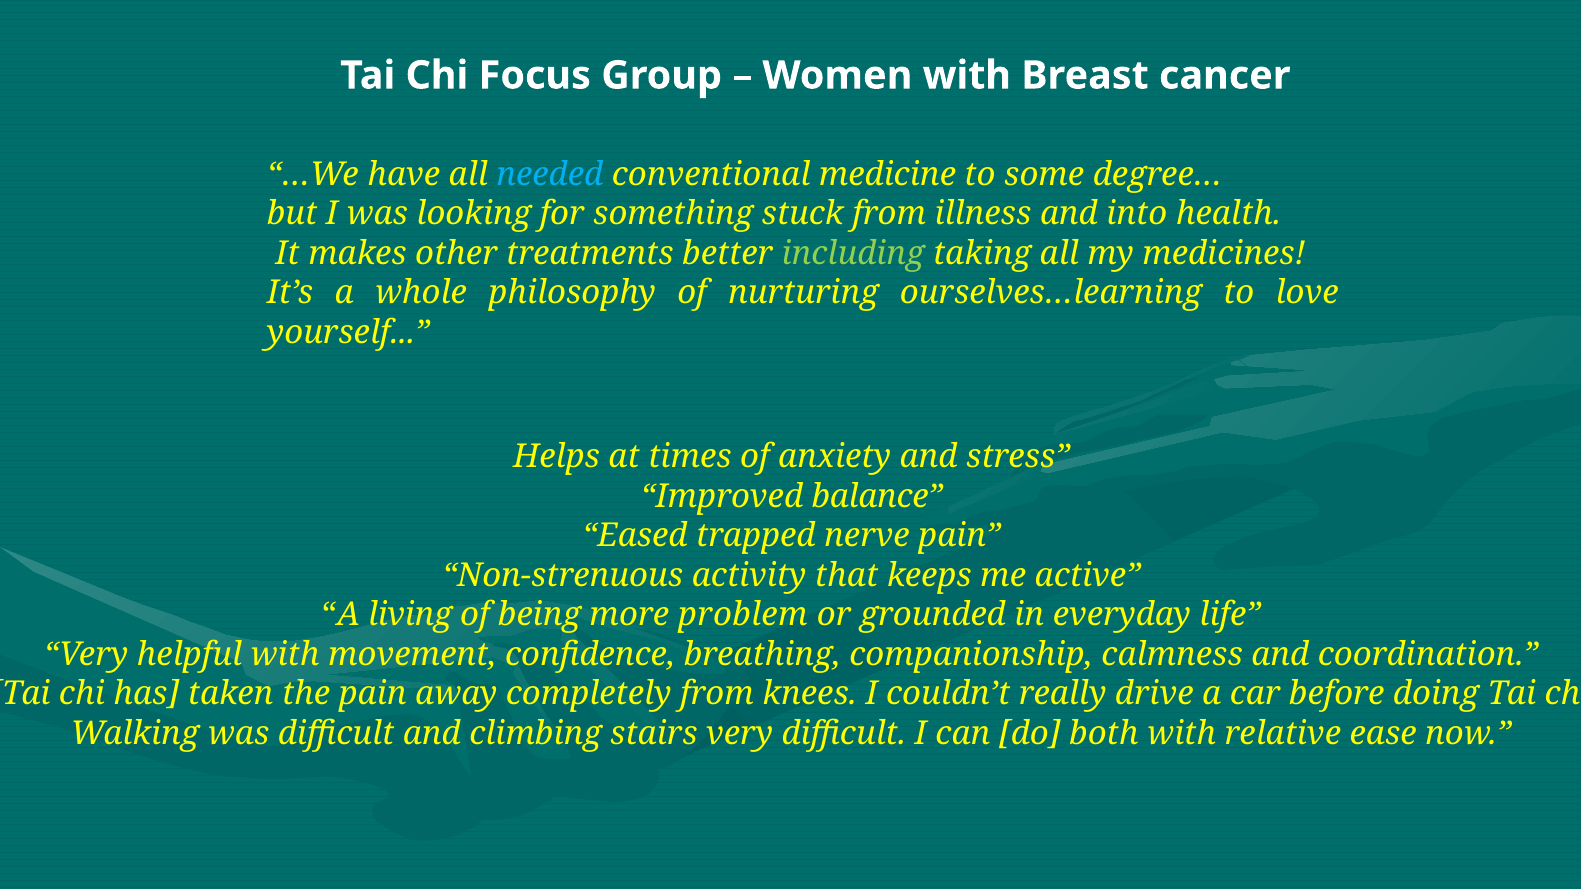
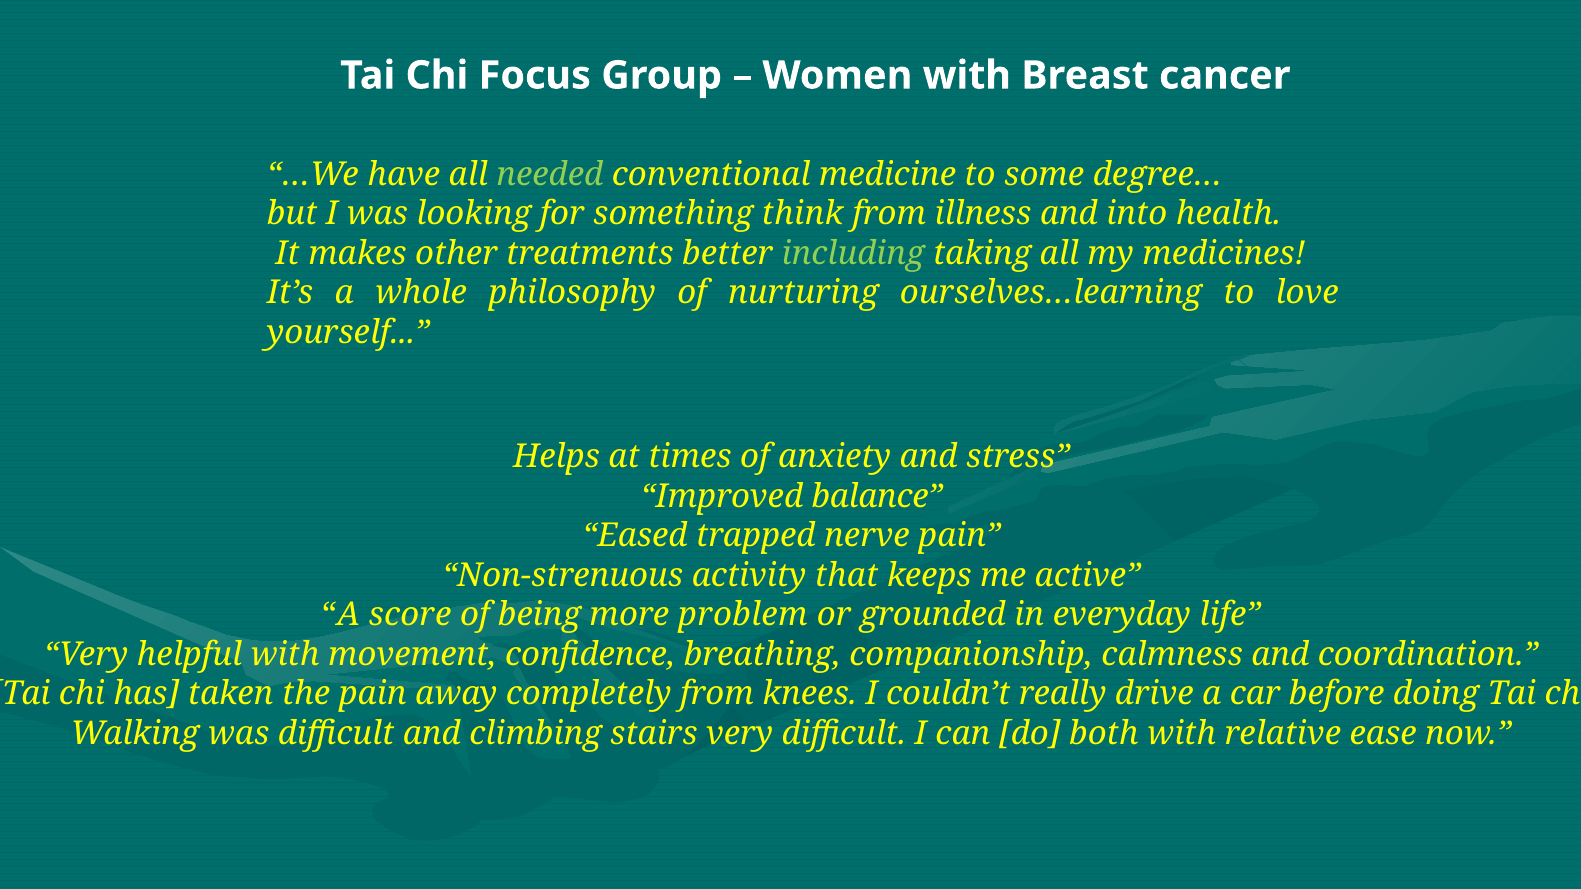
needed colour: light blue -> light green
stuck: stuck -> think
living: living -> score
